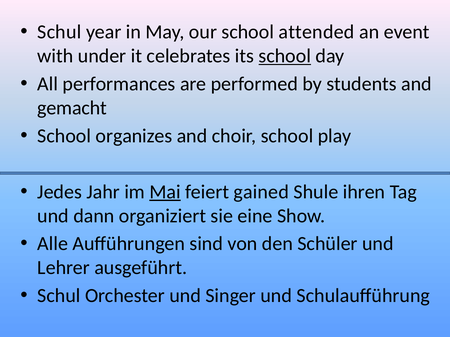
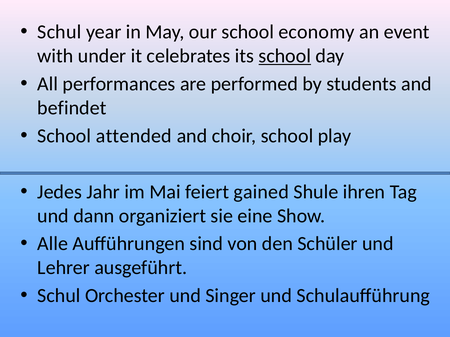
attended: attended -> economy
gemacht: gemacht -> befindet
organizes: organizes -> attended
Mai underline: present -> none
